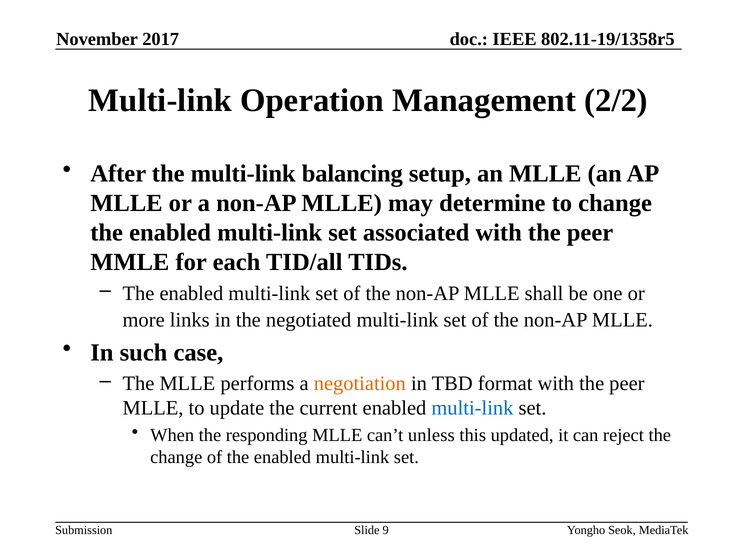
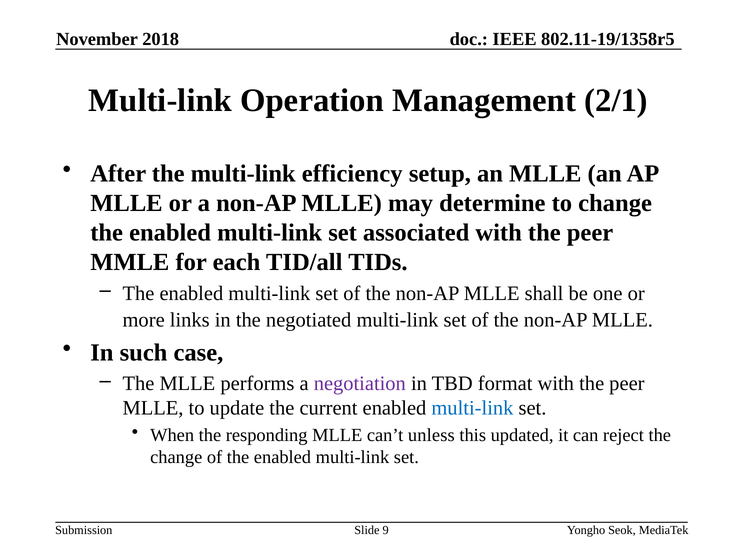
2017: 2017 -> 2018
2/2: 2/2 -> 2/1
balancing: balancing -> efficiency
negotiation colour: orange -> purple
